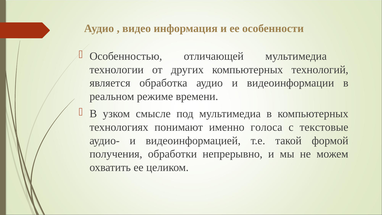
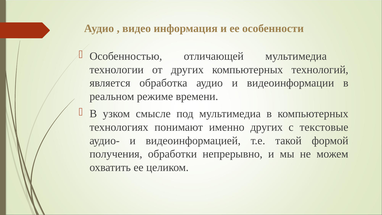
именно голоса: голоса -> других
